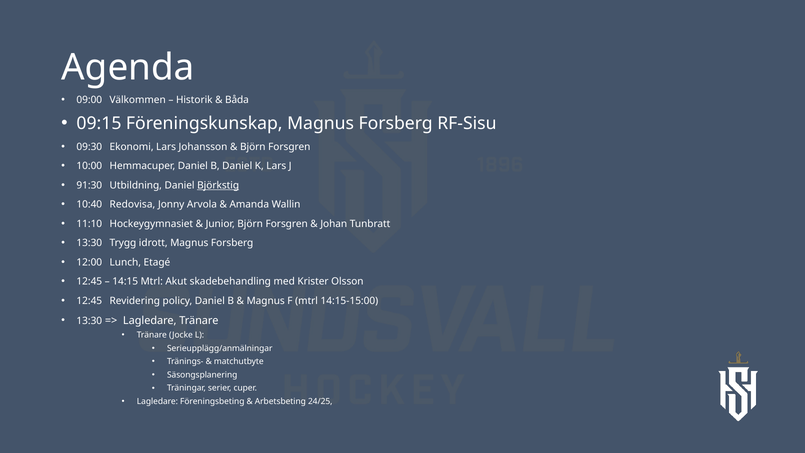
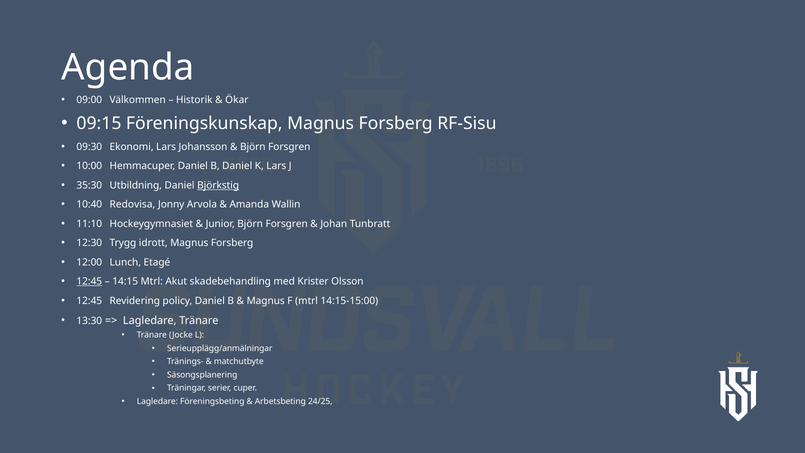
Båda: Båda -> Ökar
91:30: 91:30 -> 35:30
13:30 at (89, 243): 13:30 -> 12:30
12:45 at (89, 281) underline: none -> present
